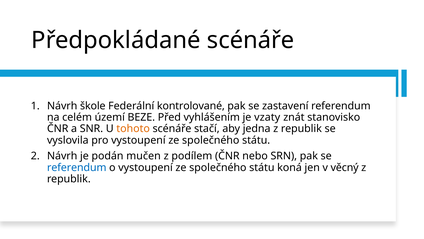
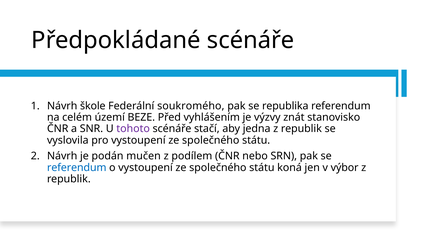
kontrolované: kontrolované -> soukromého
zastavení: zastavení -> republika
vzaty: vzaty -> výzvy
tohoto colour: orange -> purple
věcný: věcný -> výbor
